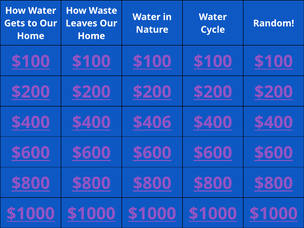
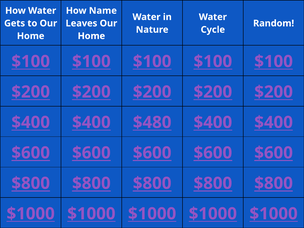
Waste: Waste -> Name
$406: $406 -> $480
